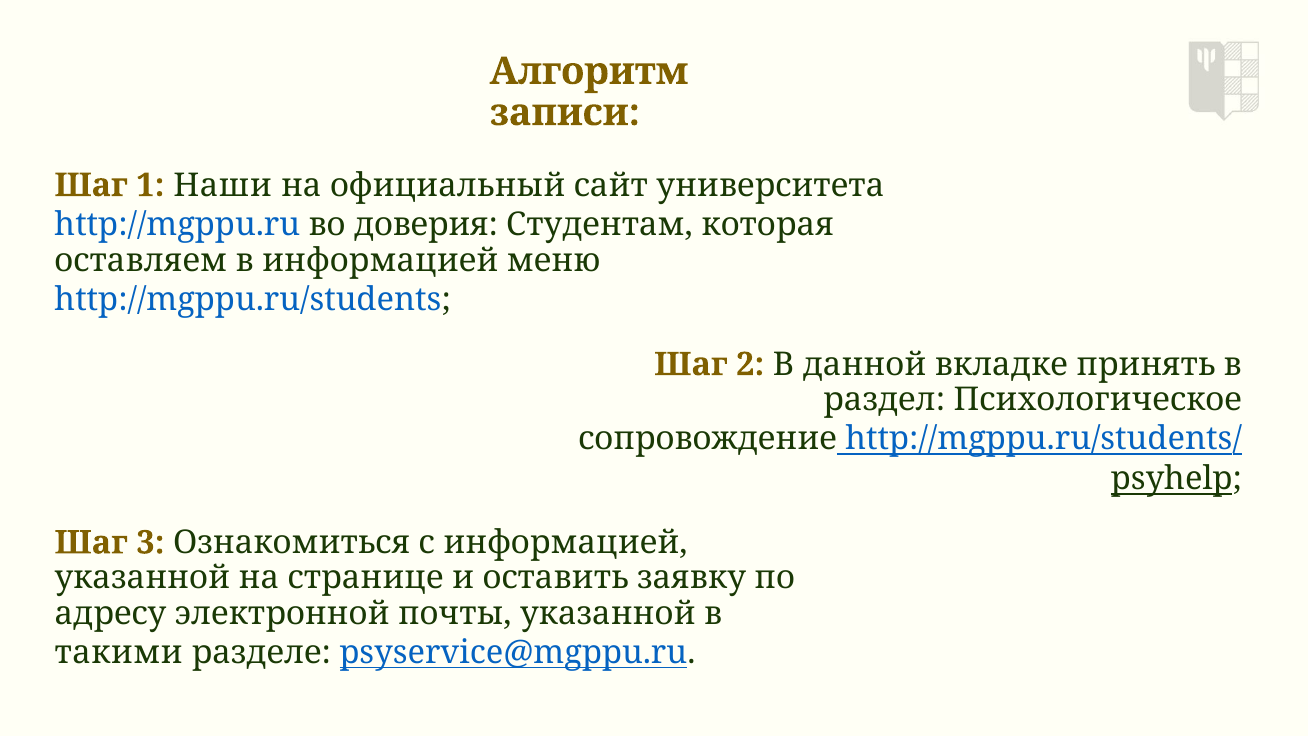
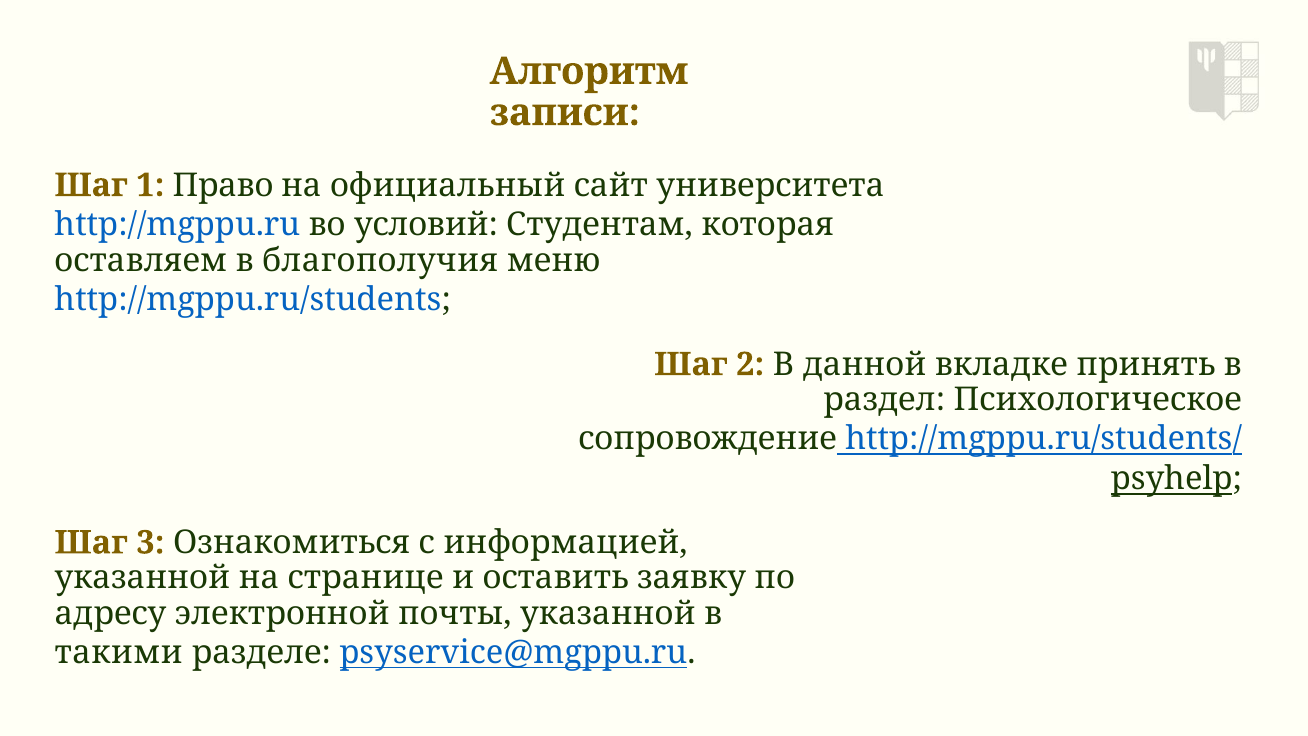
Наши: Наши -> Право
доверия: доверия -> условий
в информацией: информацией -> благополучия
